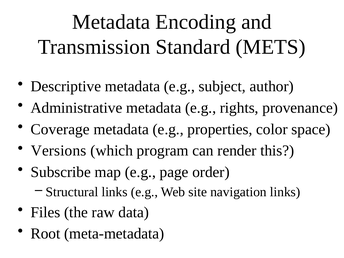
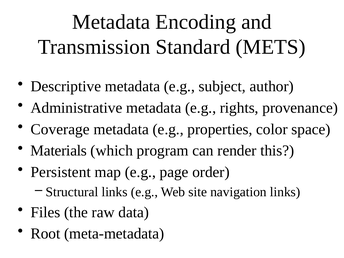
Versions: Versions -> Materials
Subscribe: Subscribe -> Persistent
